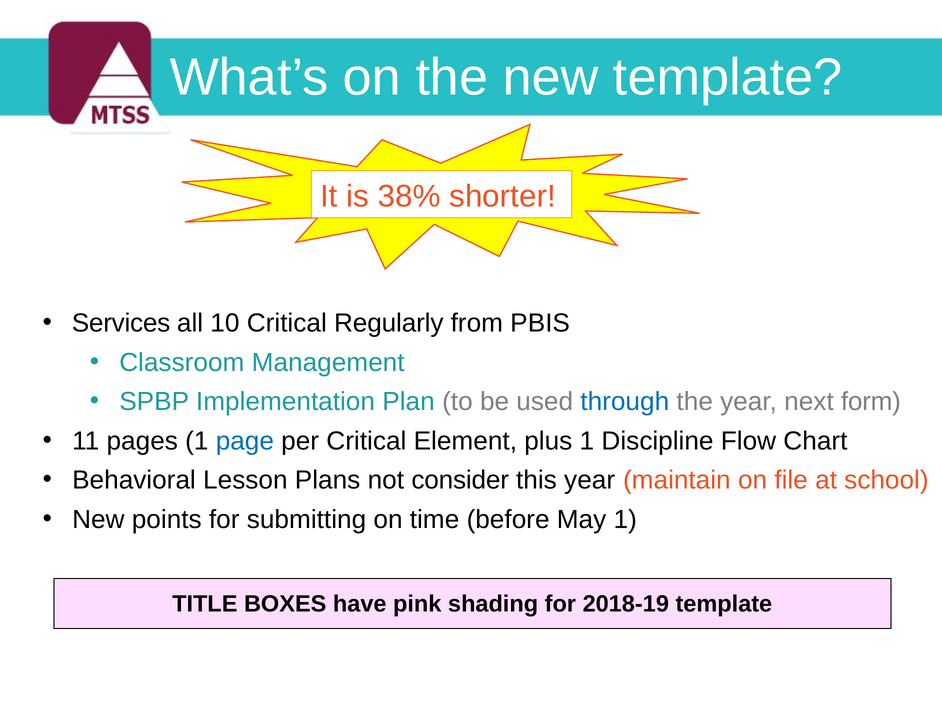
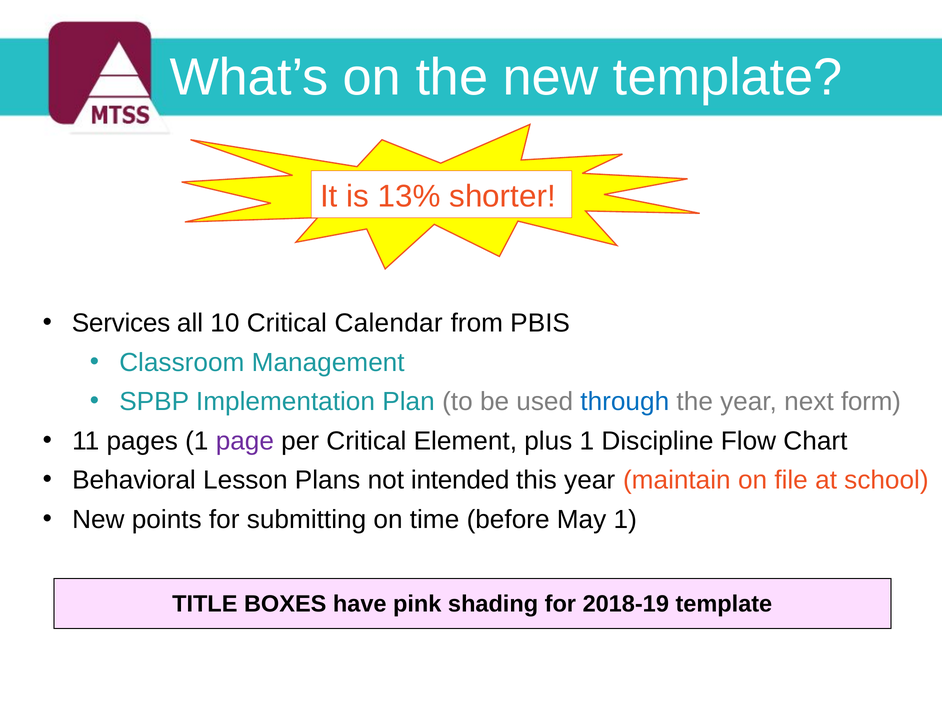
38%: 38% -> 13%
Regularly: Regularly -> Calendar
page colour: blue -> purple
consider: consider -> intended
